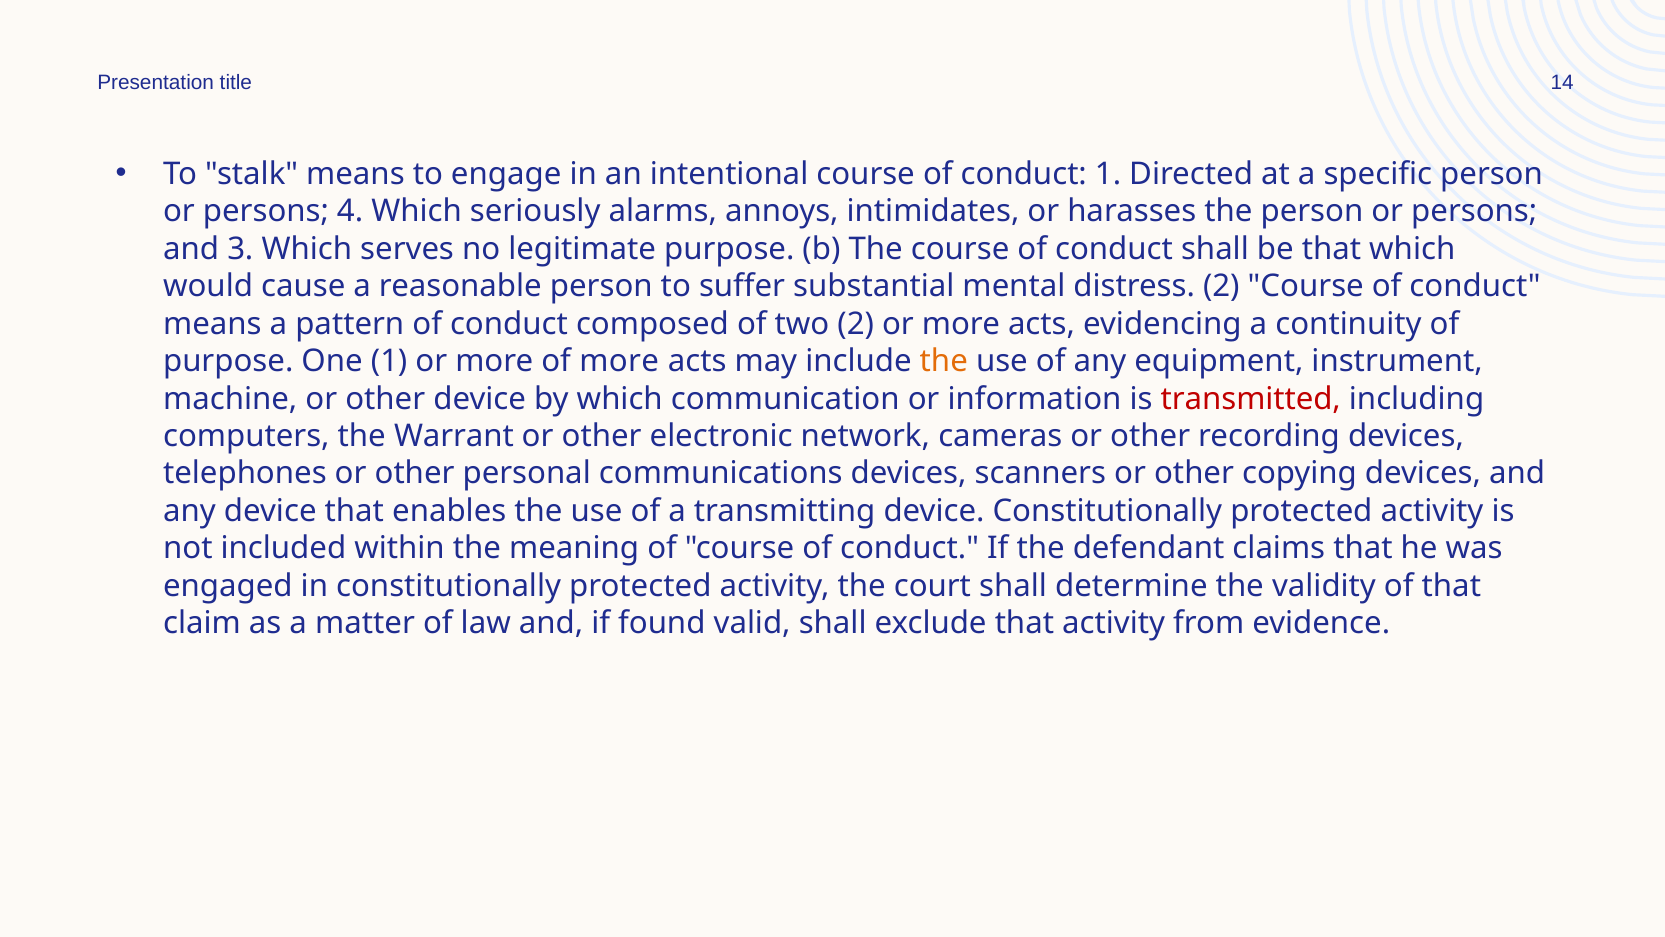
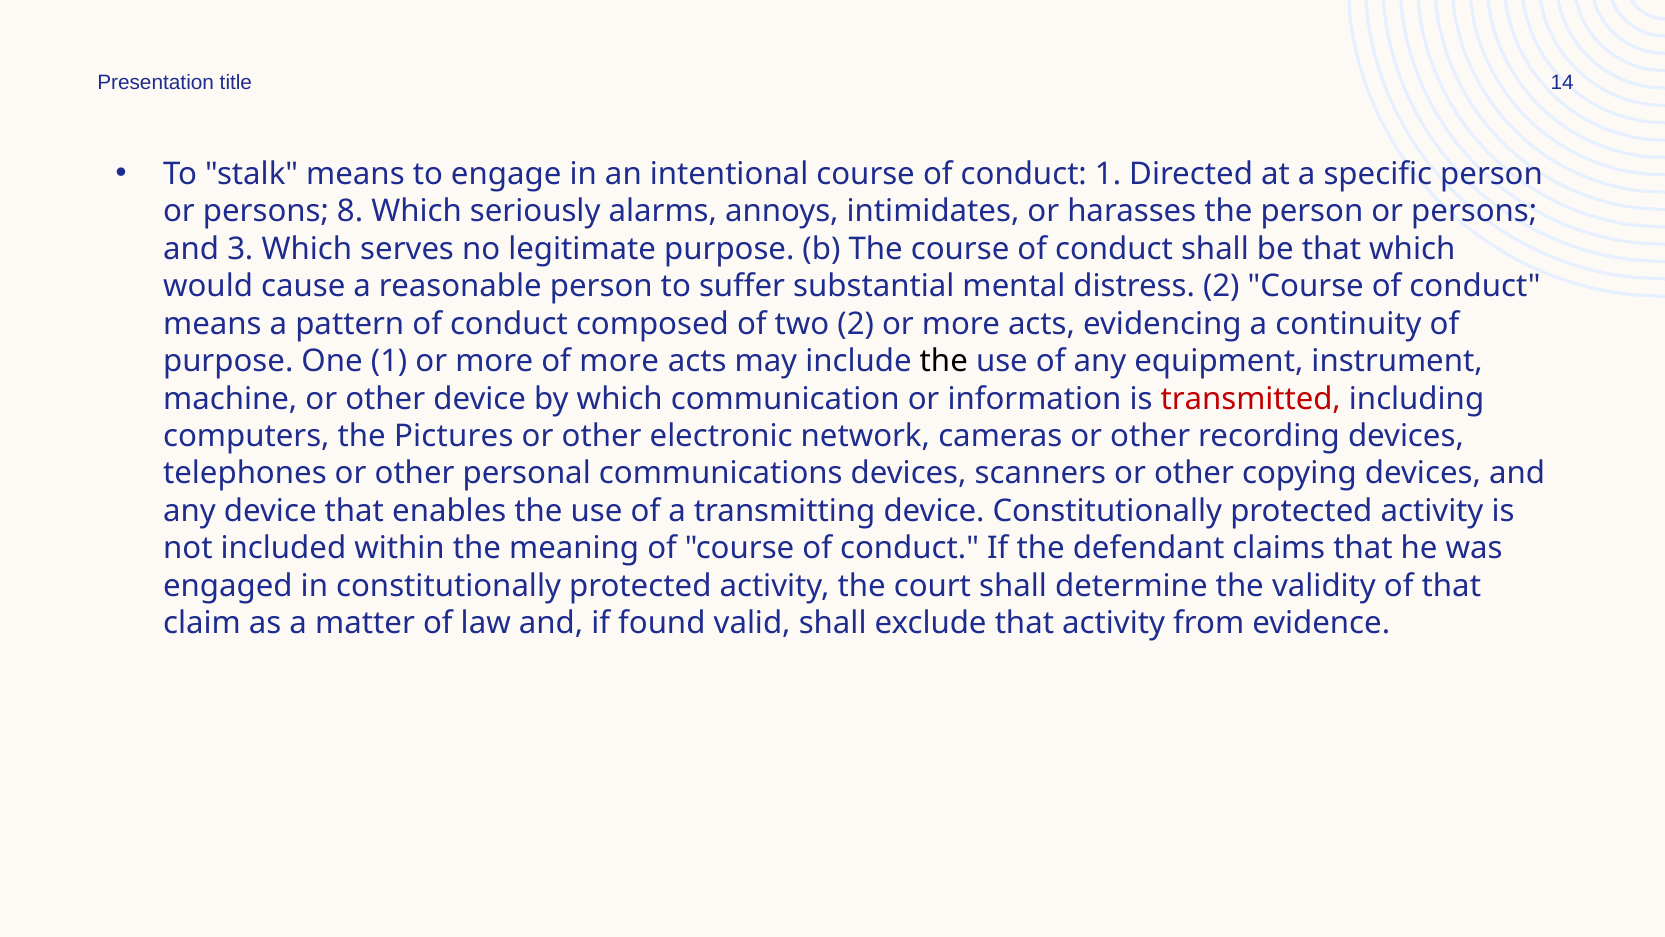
4: 4 -> 8
the at (944, 361) colour: orange -> black
Warrant: Warrant -> Pictures
